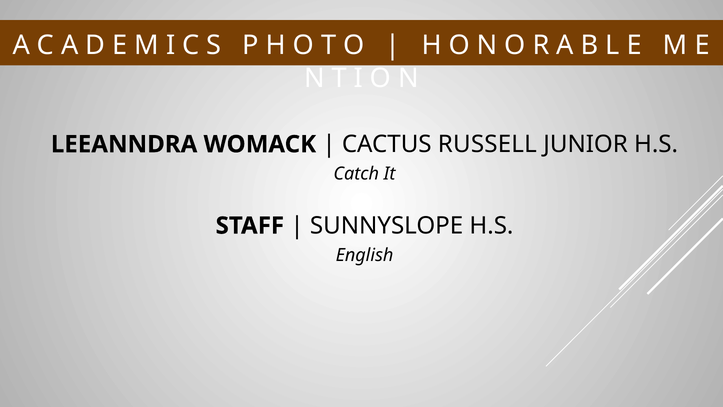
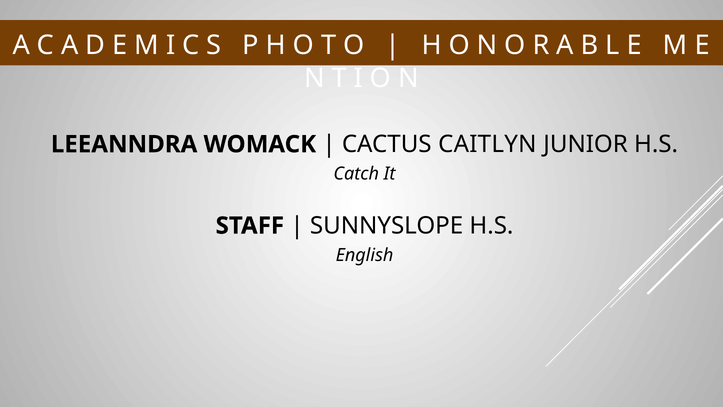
RUSSELL: RUSSELL -> CAITLYN
